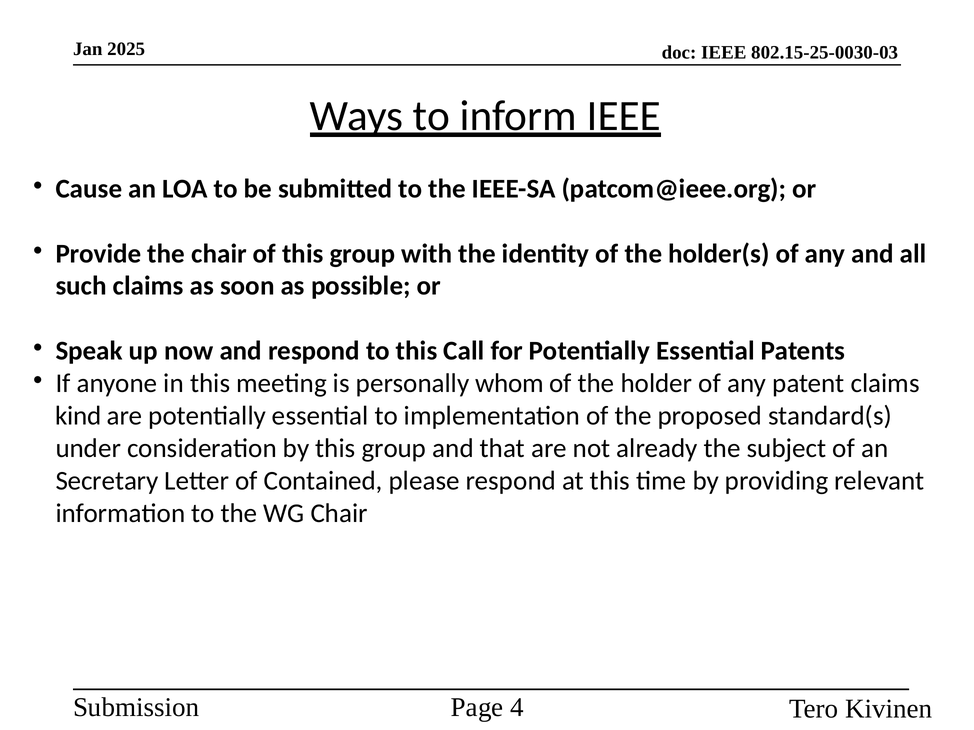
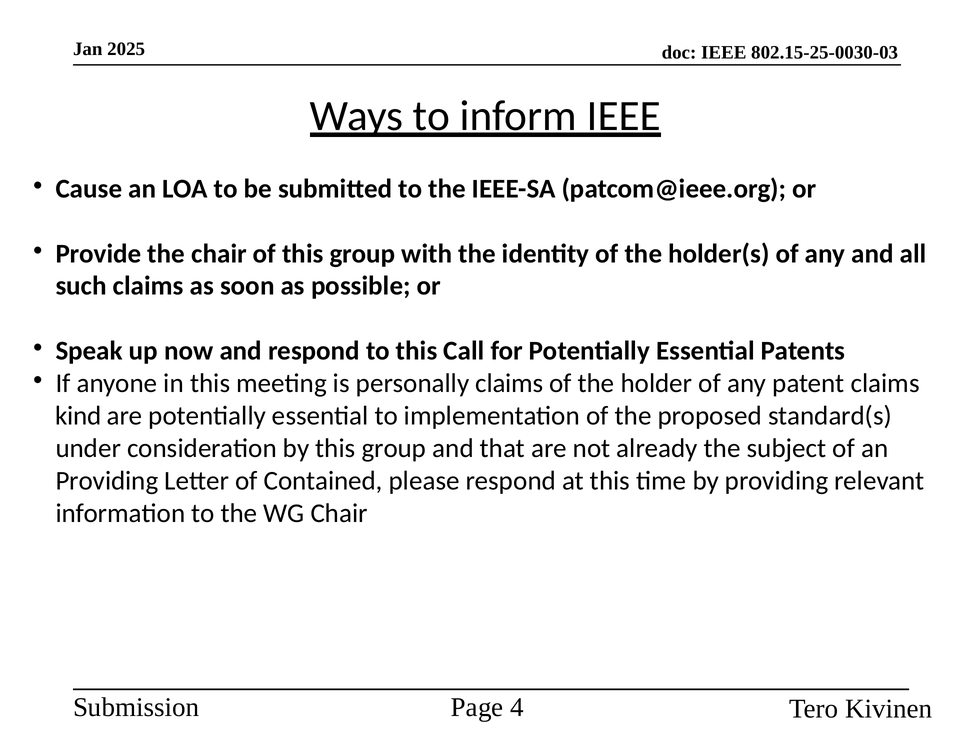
personally whom: whom -> claims
Secretary at (107, 481): Secretary -> Providing
